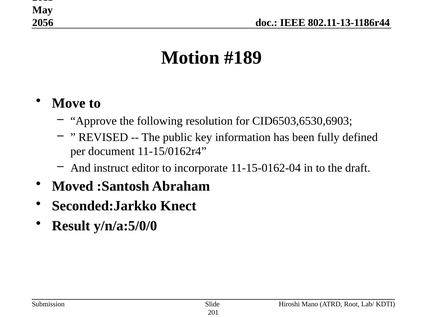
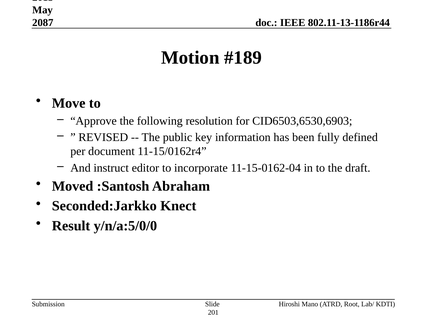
2056: 2056 -> 2087
